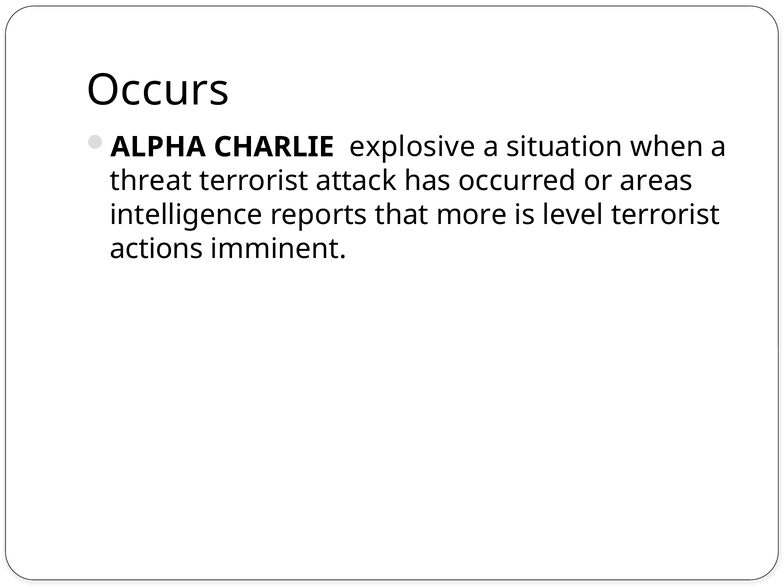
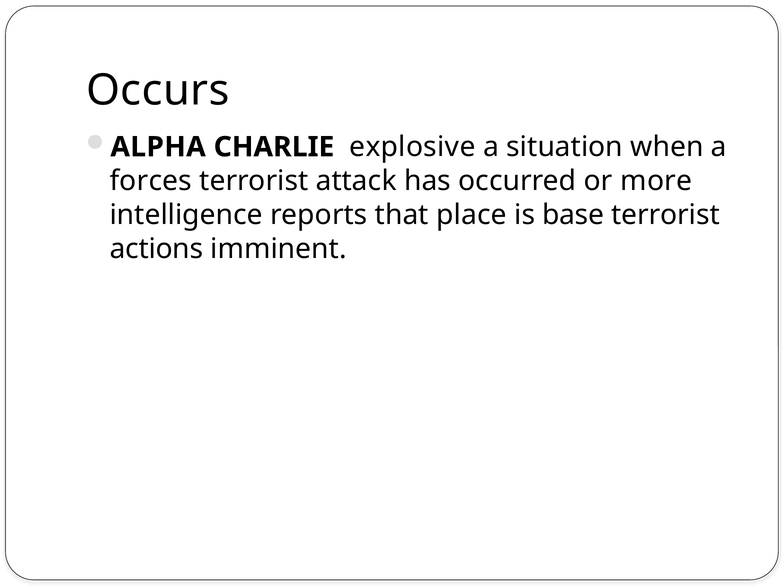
threat: threat -> forces
areas: areas -> more
more: more -> place
level: level -> base
